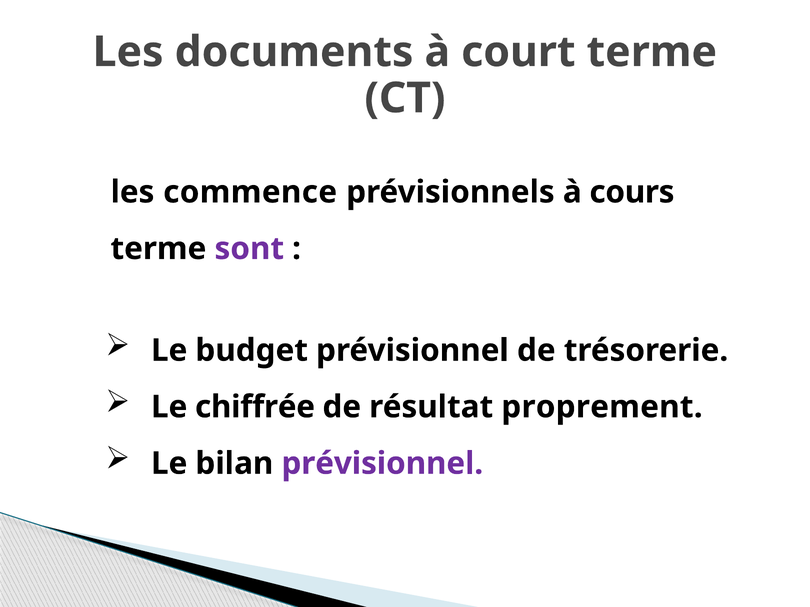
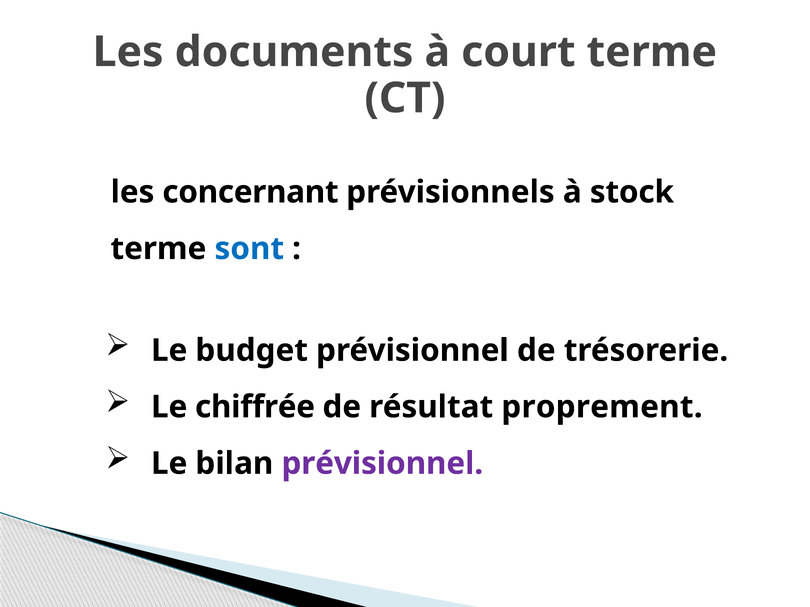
commence: commence -> concernant
cours: cours -> stock
sont colour: purple -> blue
